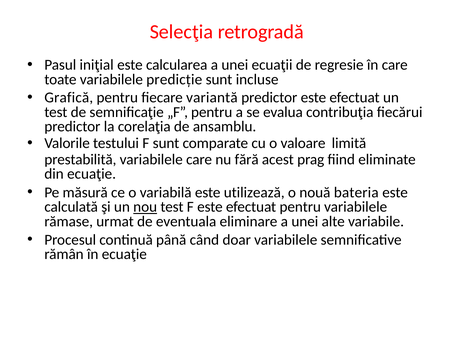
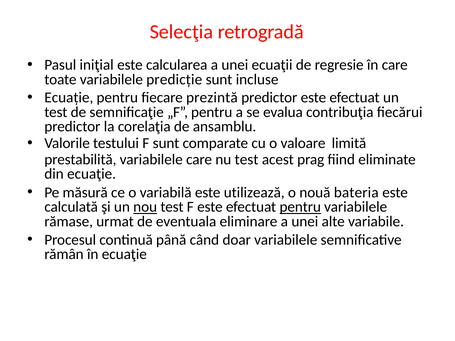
Grafică: Grafică -> Ecuație
variantă: variantă -> prezintă
nu fără: fără -> test
pentru at (300, 207) underline: none -> present
